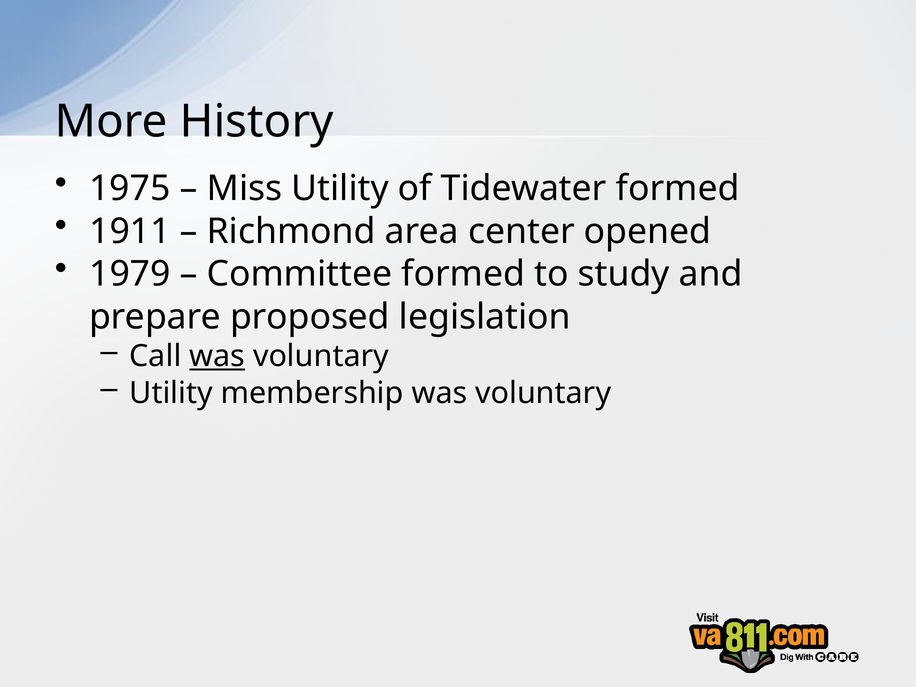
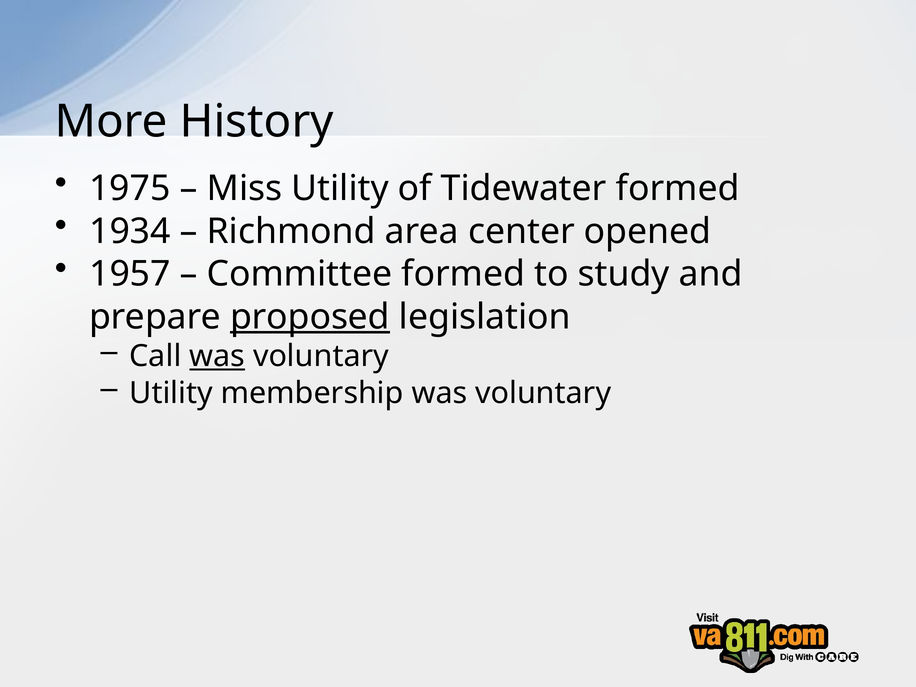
1911: 1911 -> 1934
1979: 1979 -> 1957
proposed underline: none -> present
